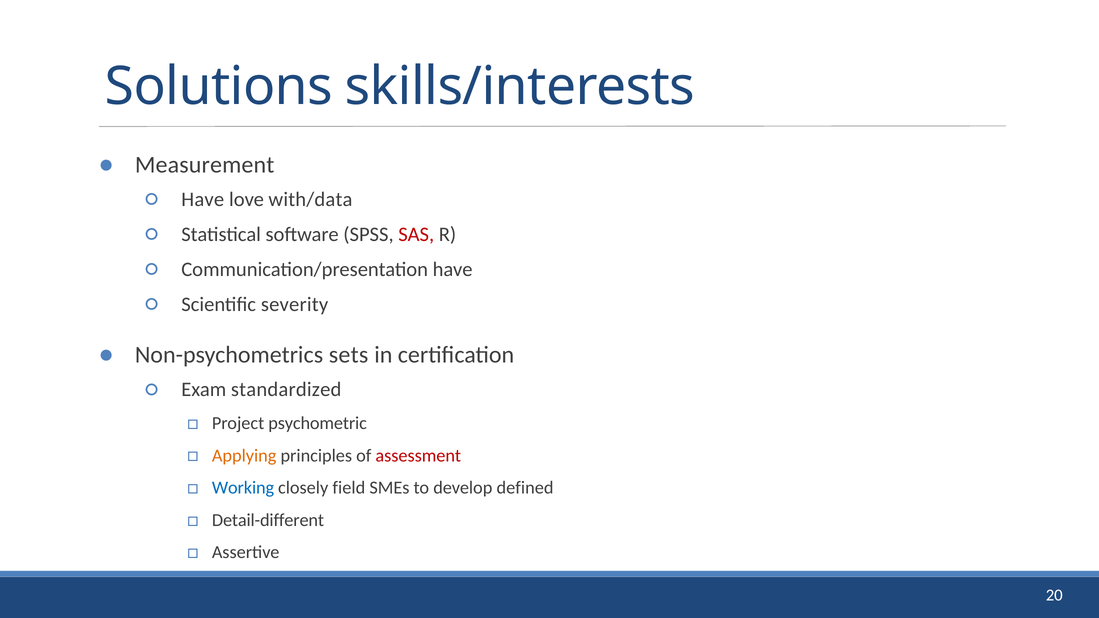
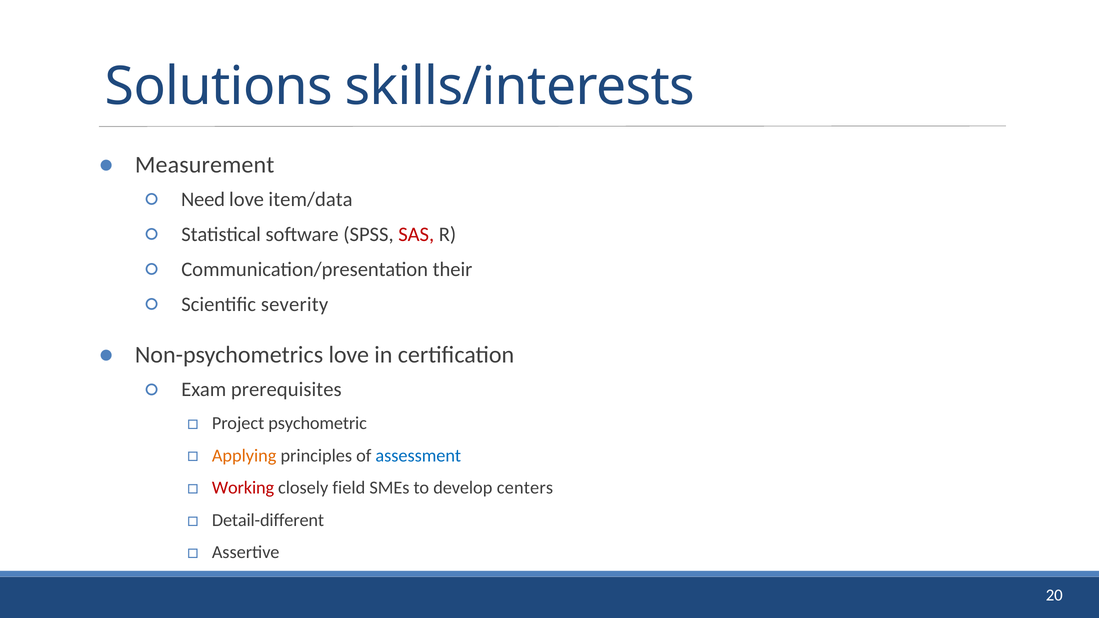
Have at (203, 200): Have -> Need
with/data: with/data -> item/data
Communication/presentation have: have -> their
Non-psychometrics sets: sets -> love
standardized: standardized -> prerequisites
assessment colour: red -> blue
Working colour: blue -> red
defined: defined -> centers
